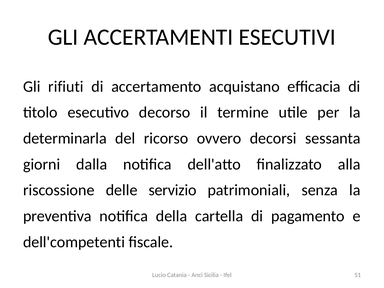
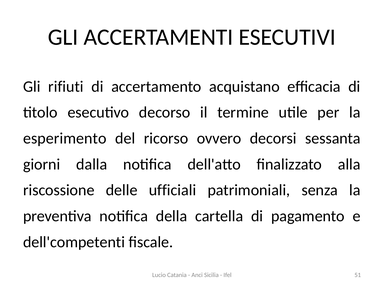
determinarla: determinarla -> esperimento
servizio: servizio -> ufficiali
